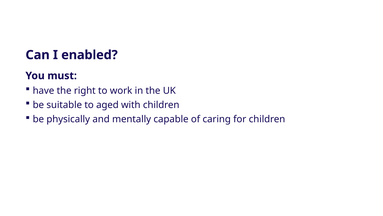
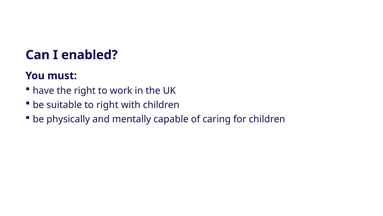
to aged: aged -> right
